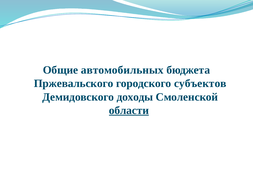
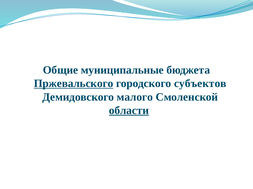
автомобильных: автомобильных -> муниципальные
Пржевальского underline: none -> present
доходы: доходы -> малого
